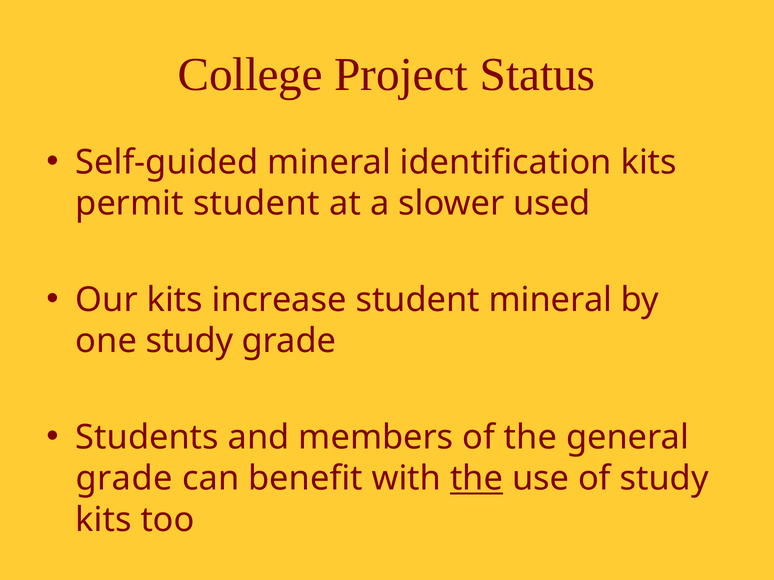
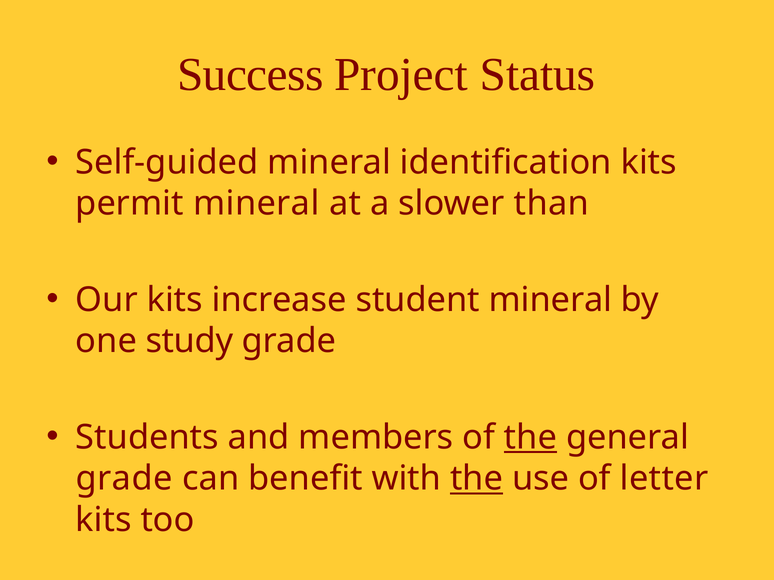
College: College -> Success
permit student: student -> mineral
used: used -> than
the at (531, 438) underline: none -> present
of study: study -> letter
